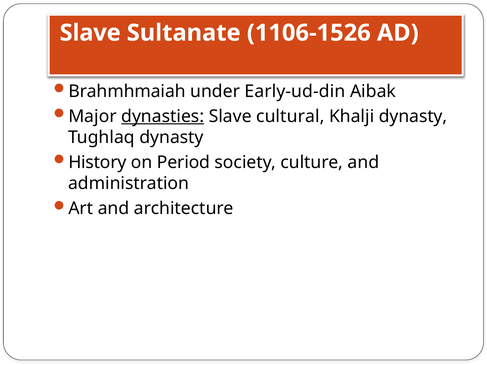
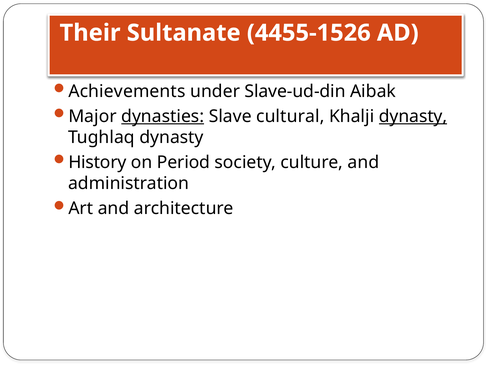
Slave at (90, 33): Slave -> Their
1106-1526: 1106-1526 -> 4455-1526
Brahmhmaiah: Brahmhmaiah -> Achievements
Early-ud-din: Early-ud-din -> Slave-ud-din
dynasty at (413, 116) underline: none -> present
